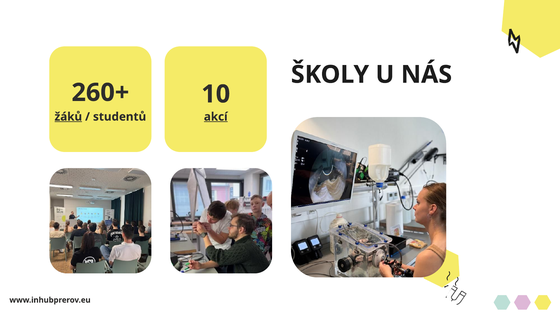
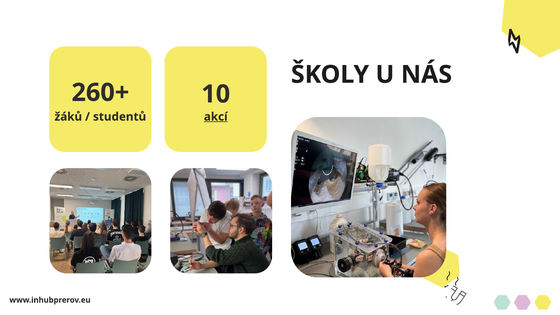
žáků underline: present -> none
